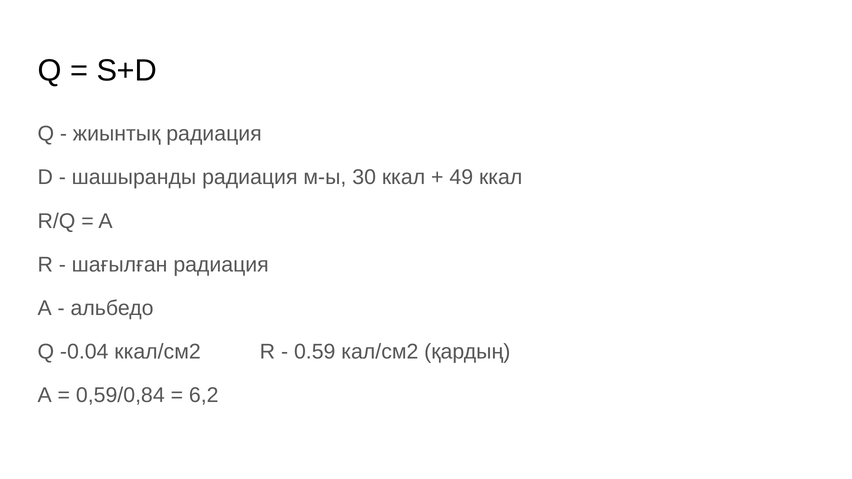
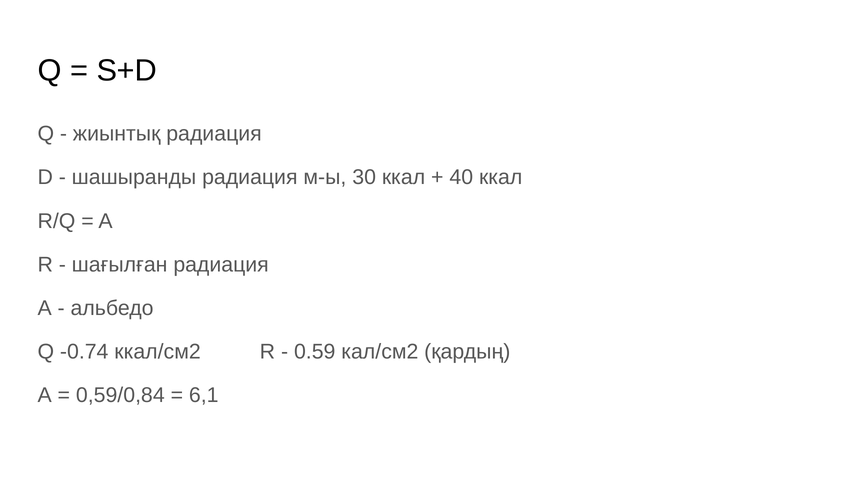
49: 49 -> 40
-0.04: -0.04 -> -0.74
6,2: 6,2 -> 6,1
